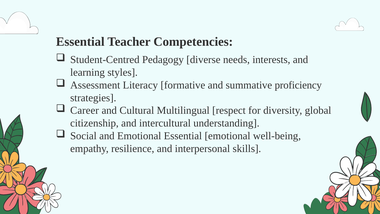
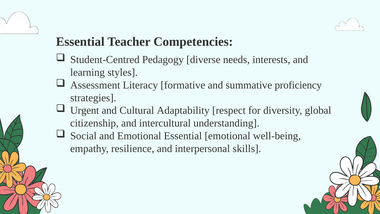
Career: Career -> Urgent
Multilingual: Multilingual -> Adaptability
